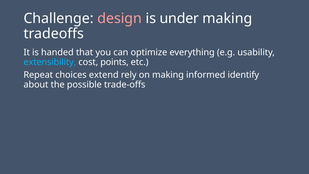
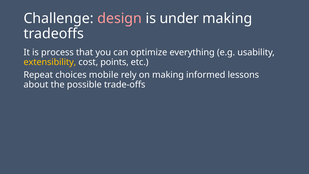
handed: handed -> process
extensibility colour: light blue -> yellow
extend: extend -> mobile
identify: identify -> lessons
